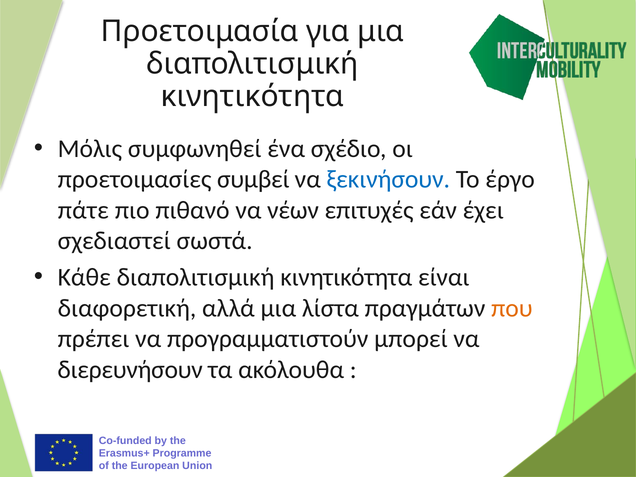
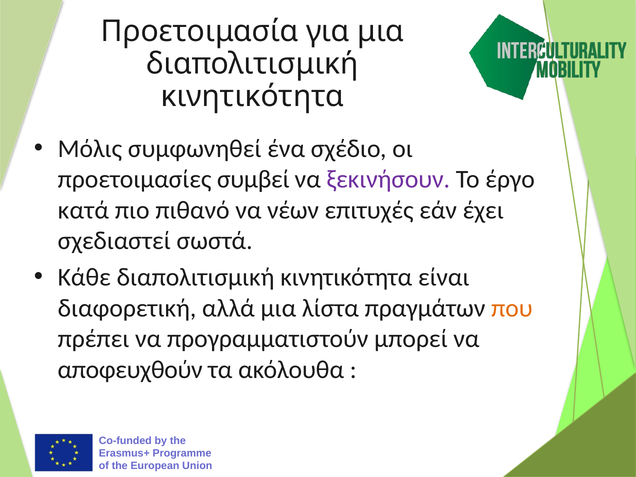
ξεκινήσουν colour: blue -> purple
πάτε: πάτε -> κατά
διερευνήσουν: διερευνήσουν -> αποφευχθούν
